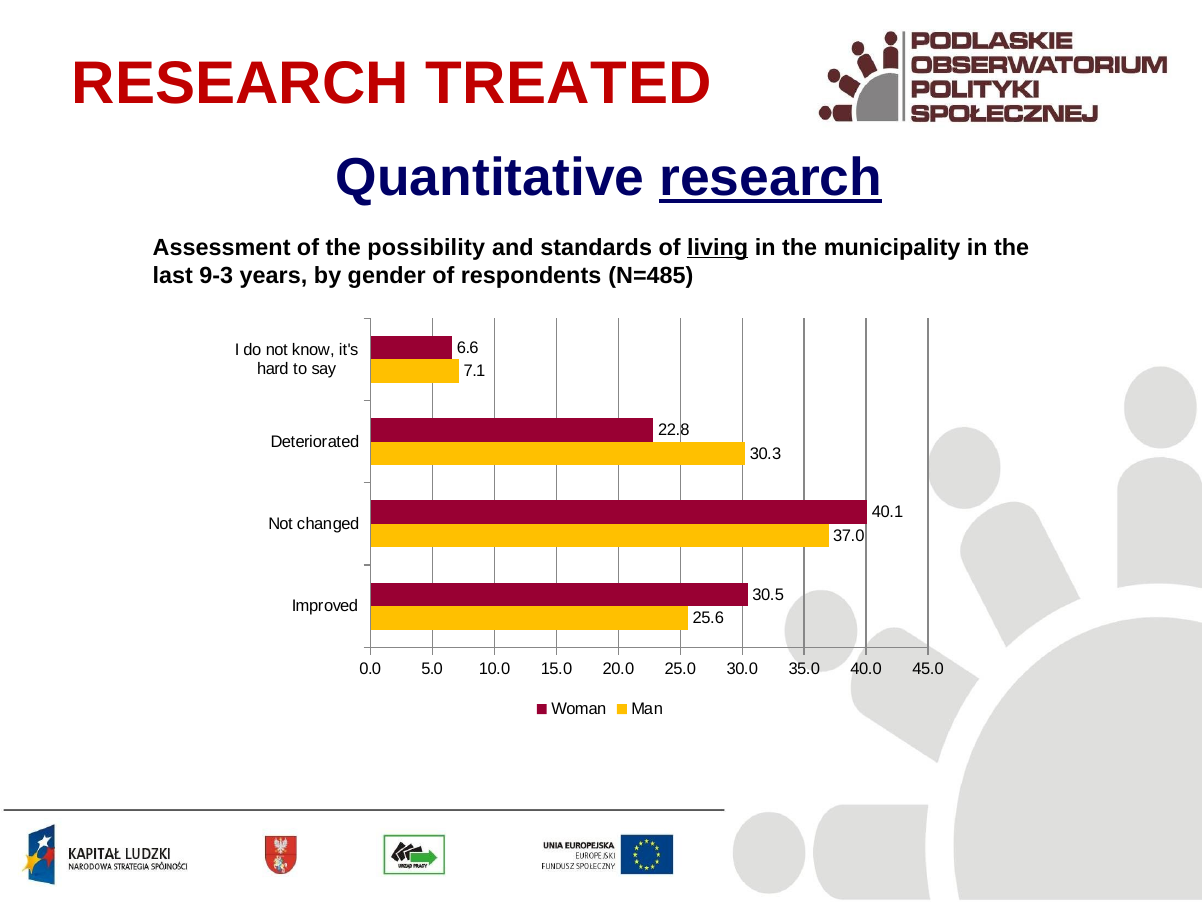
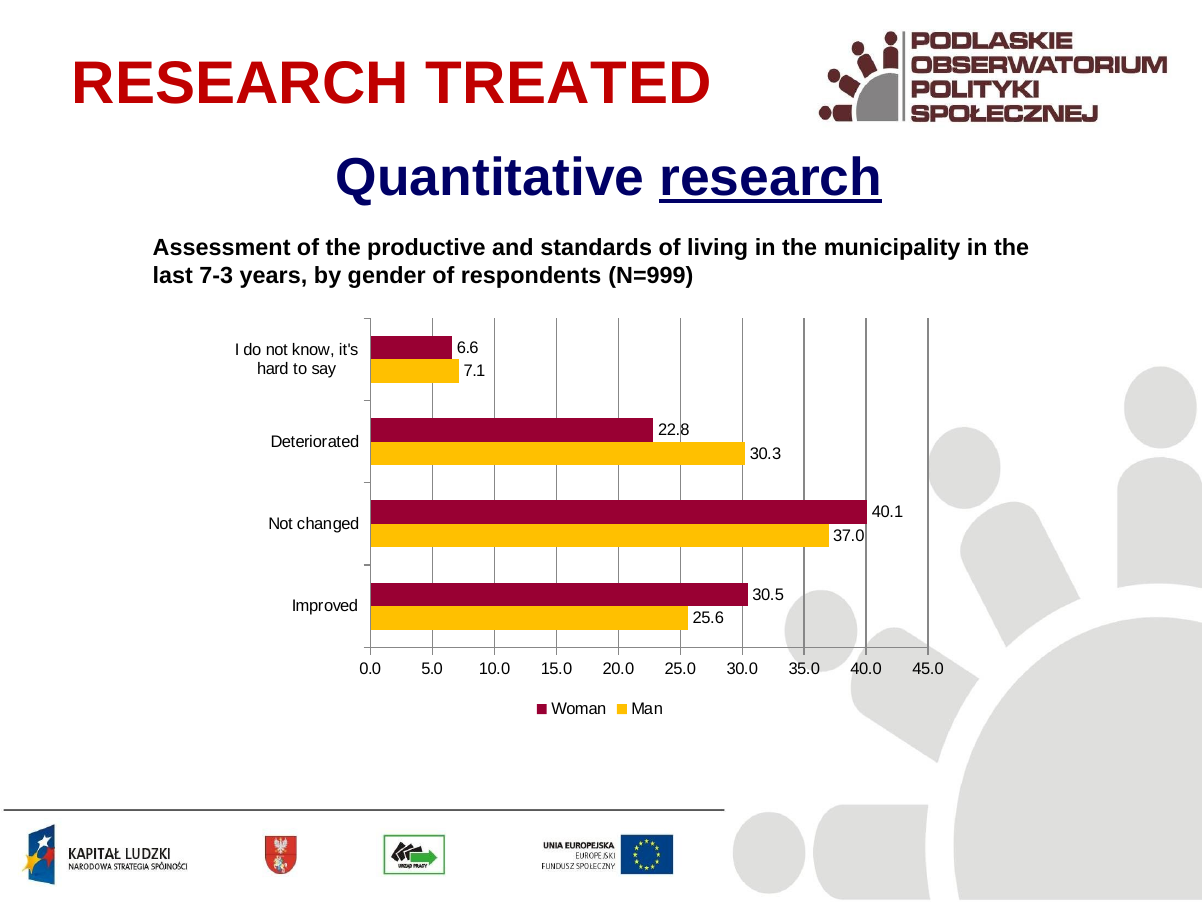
possibility: possibility -> productive
living underline: present -> none
9-3: 9-3 -> 7-3
N=485: N=485 -> N=999
